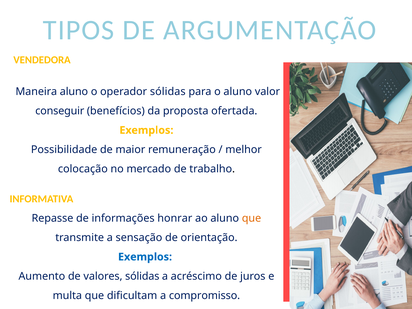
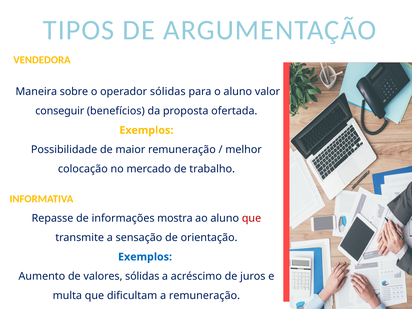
Maneira aluno: aluno -> sobre
honrar: honrar -> mostra
que at (252, 218) colour: orange -> red
a compromisso: compromisso -> remuneração
